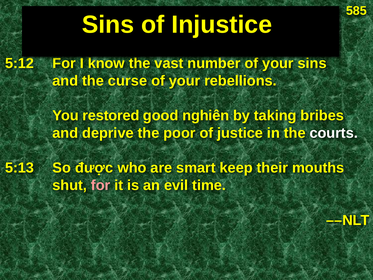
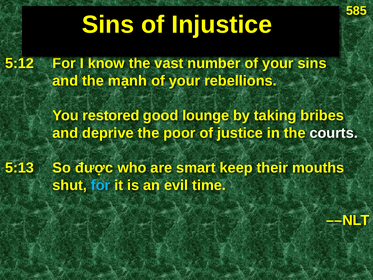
curse: curse -> mạnh
nghiên: nghiên -> lounge
for at (101, 185) colour: pink -> light blue
